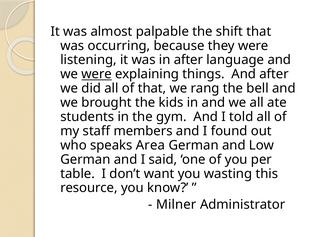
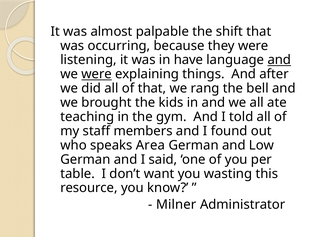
in after: after -> have
and at (279, 60) underline: none -> present
students: students -> teaching
